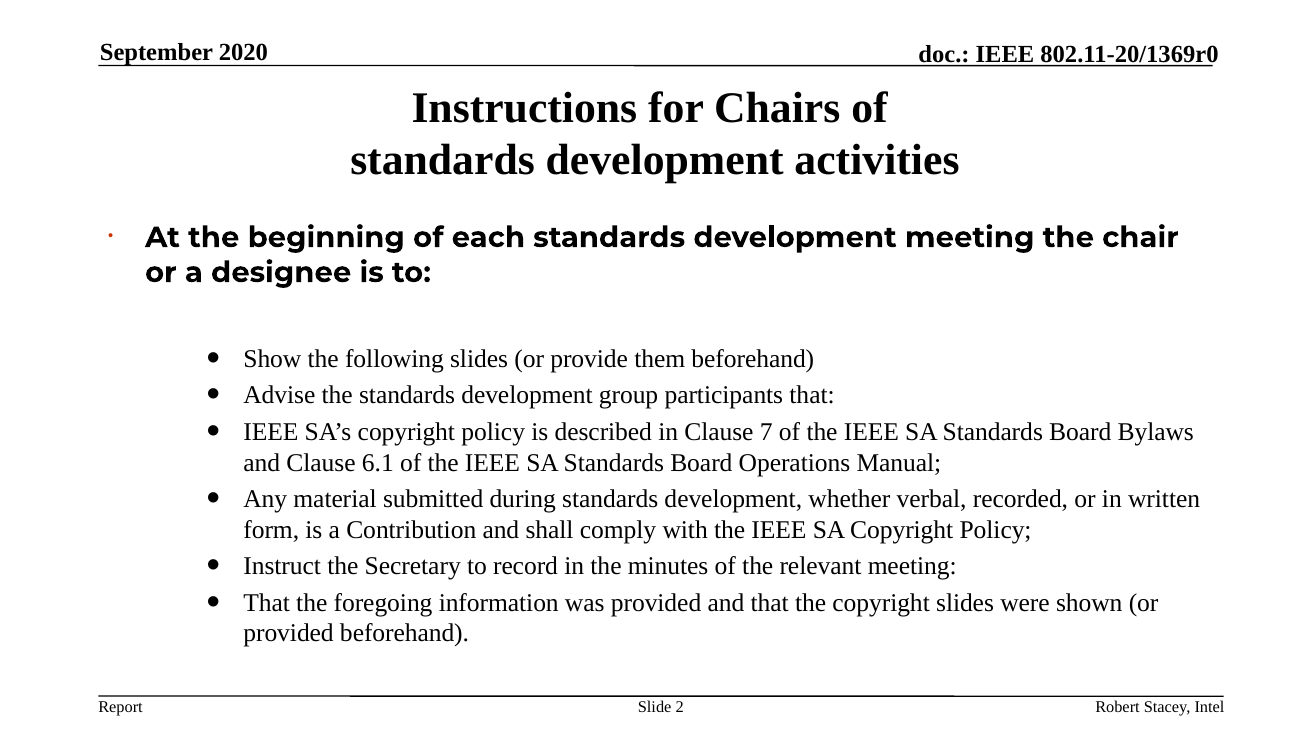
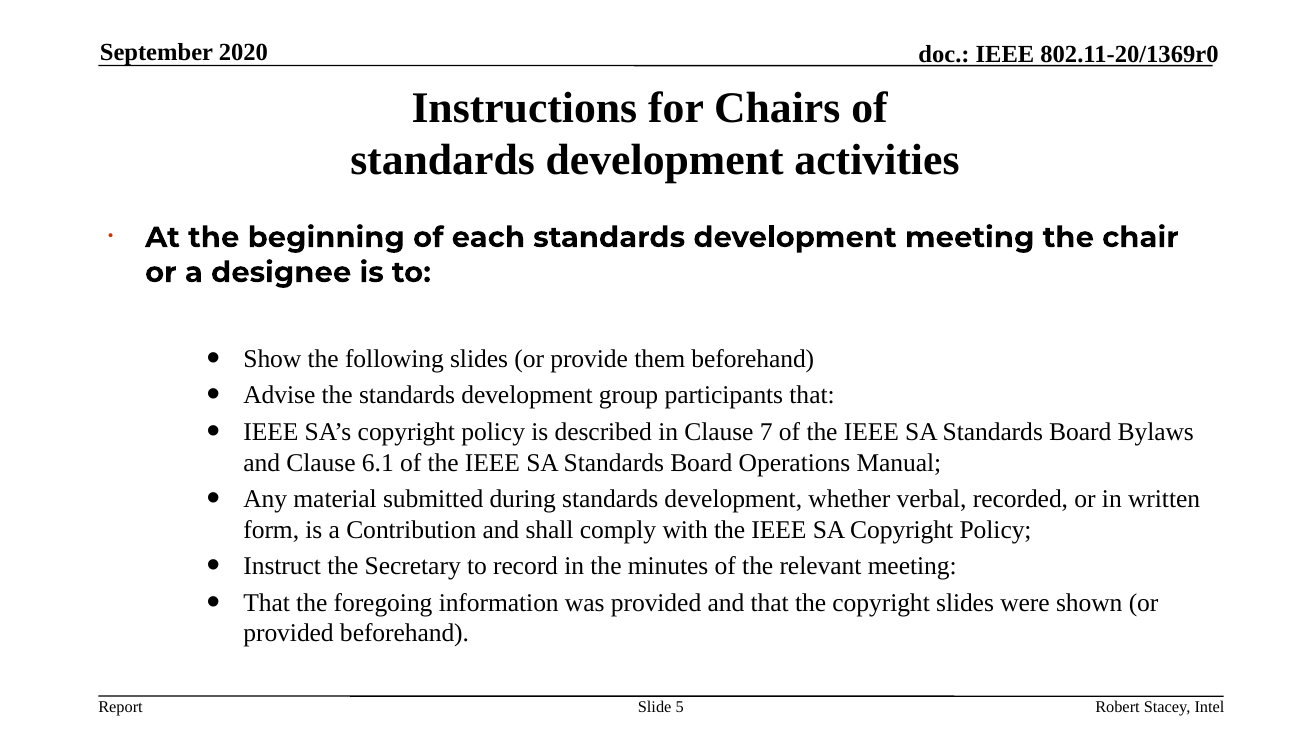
2: 2 -> 5
